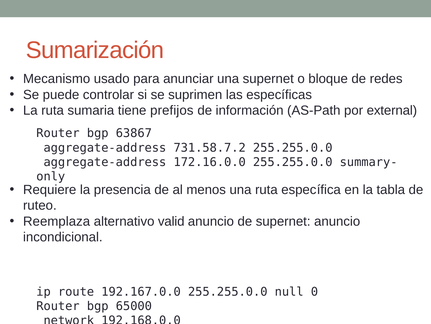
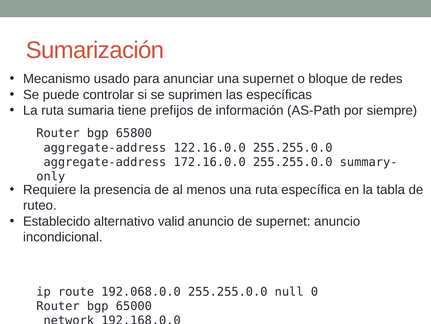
external: external -> siempre
63867: 63867 -> 65800
731.58.7.2: 731.58.7.2 -> 122.16.0.0
Reemplaza: Reemplaza -> Establecido
192.167.0.0: 192.167.0.0 -> 192.068.0.0
